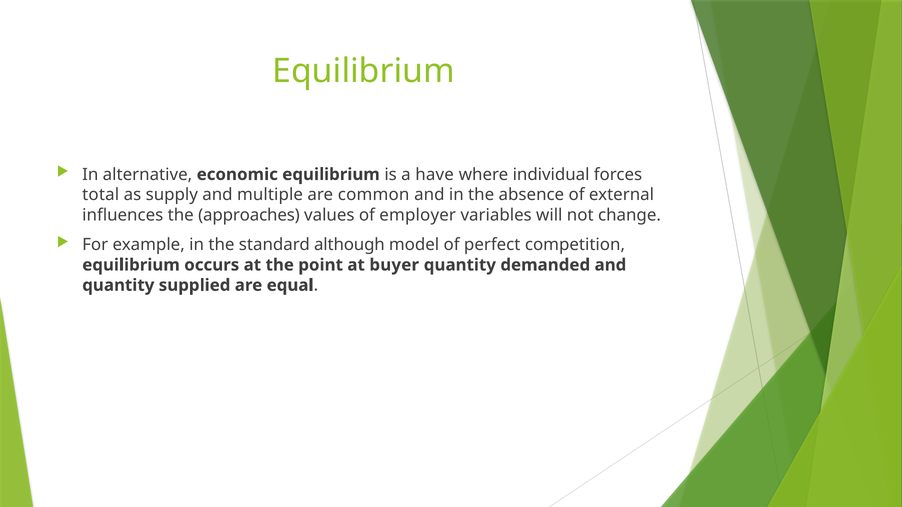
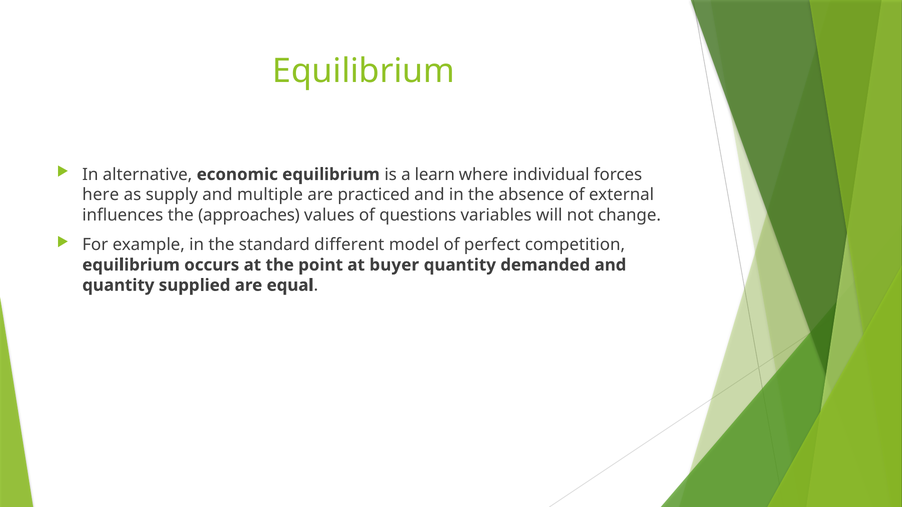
have: have -> learn
total: total -> here
common: common -> practiced
employer: employer -> questions
although: although -> different
